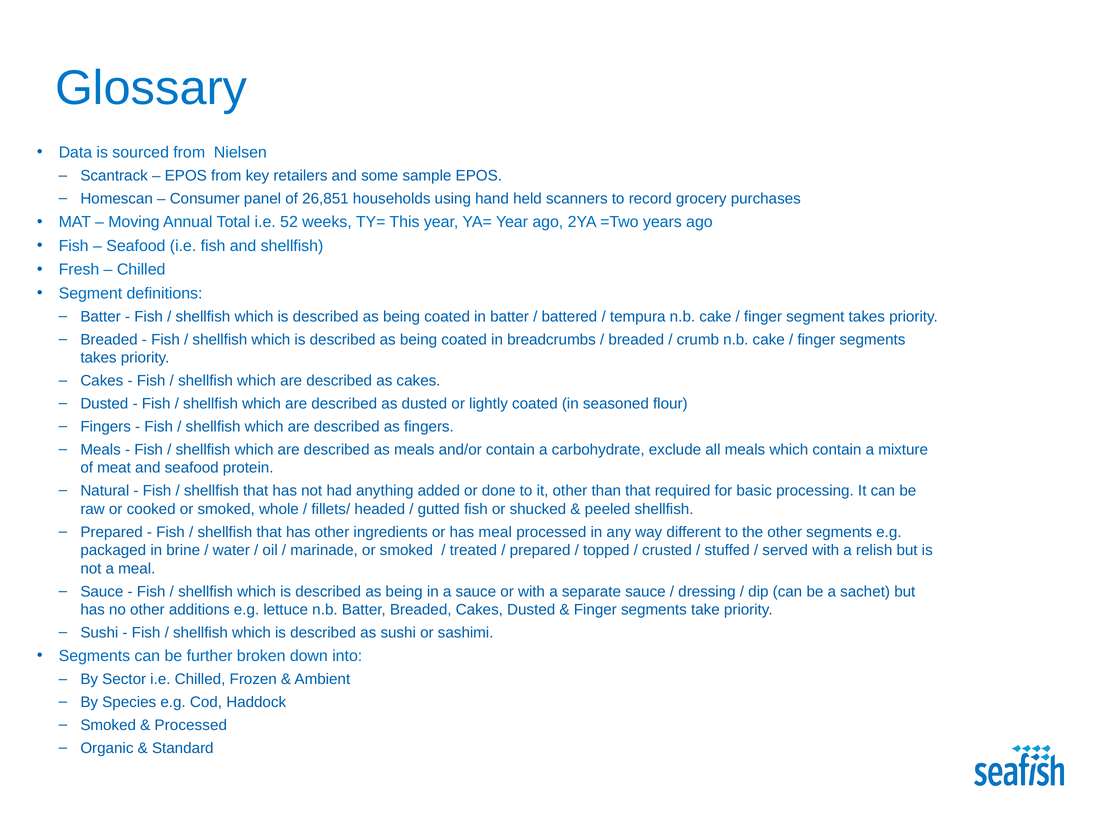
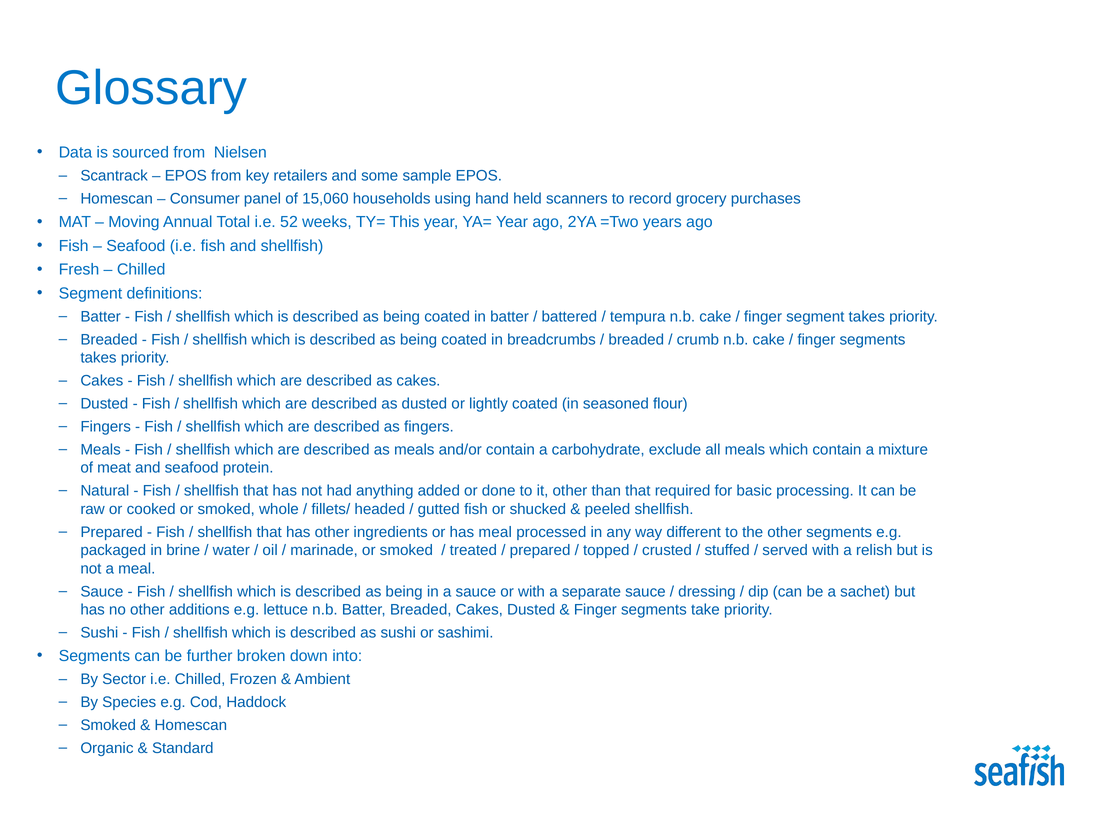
26,851: 26,851 -> 15,060
Processed at (191, 725): Processed -> Homescan
